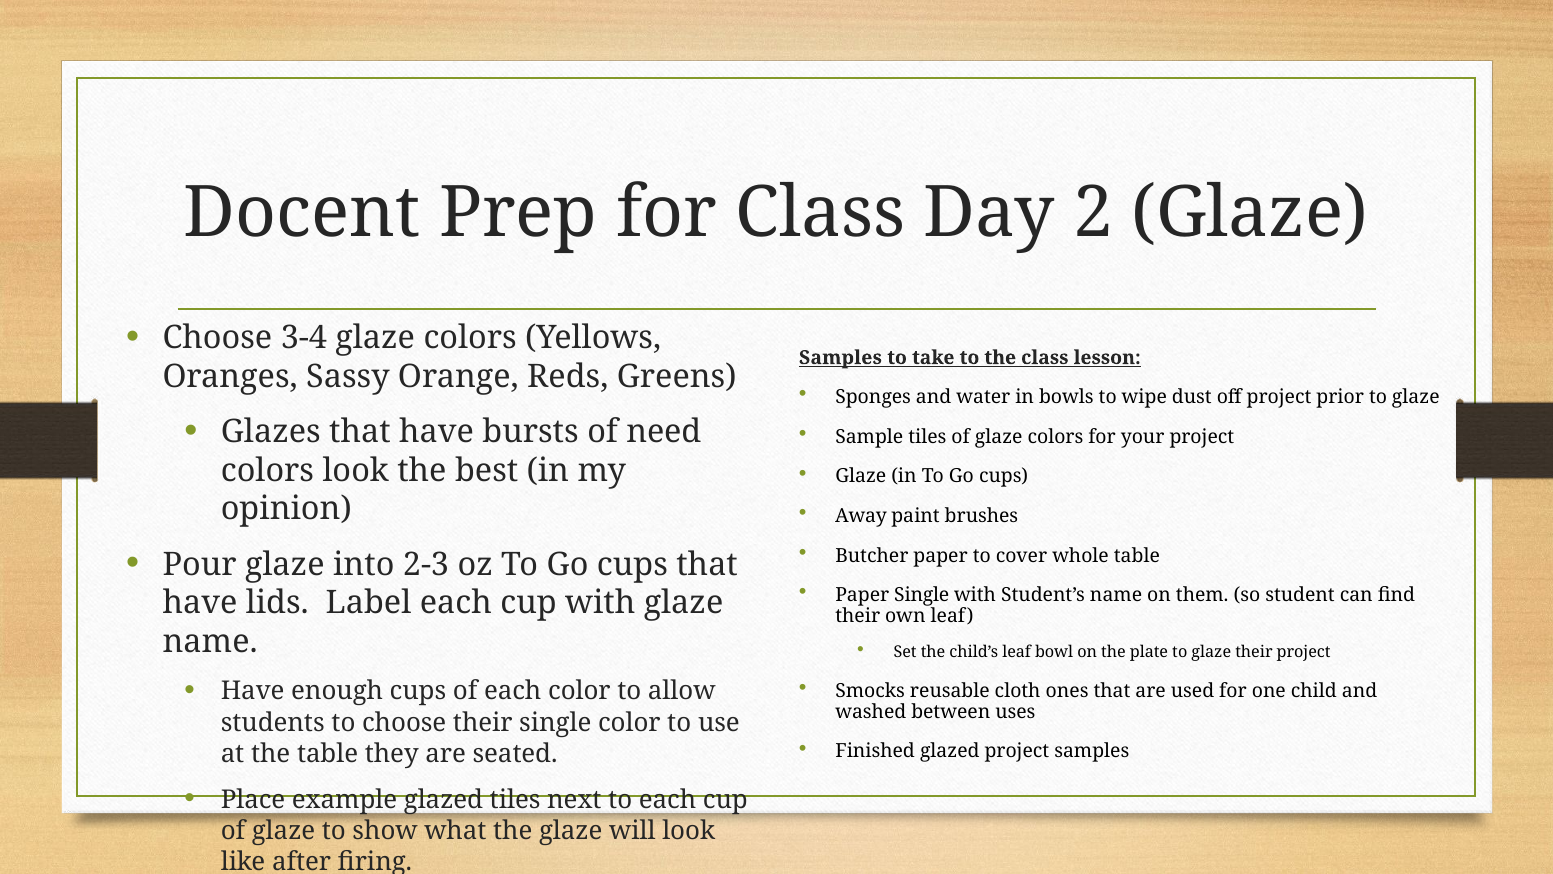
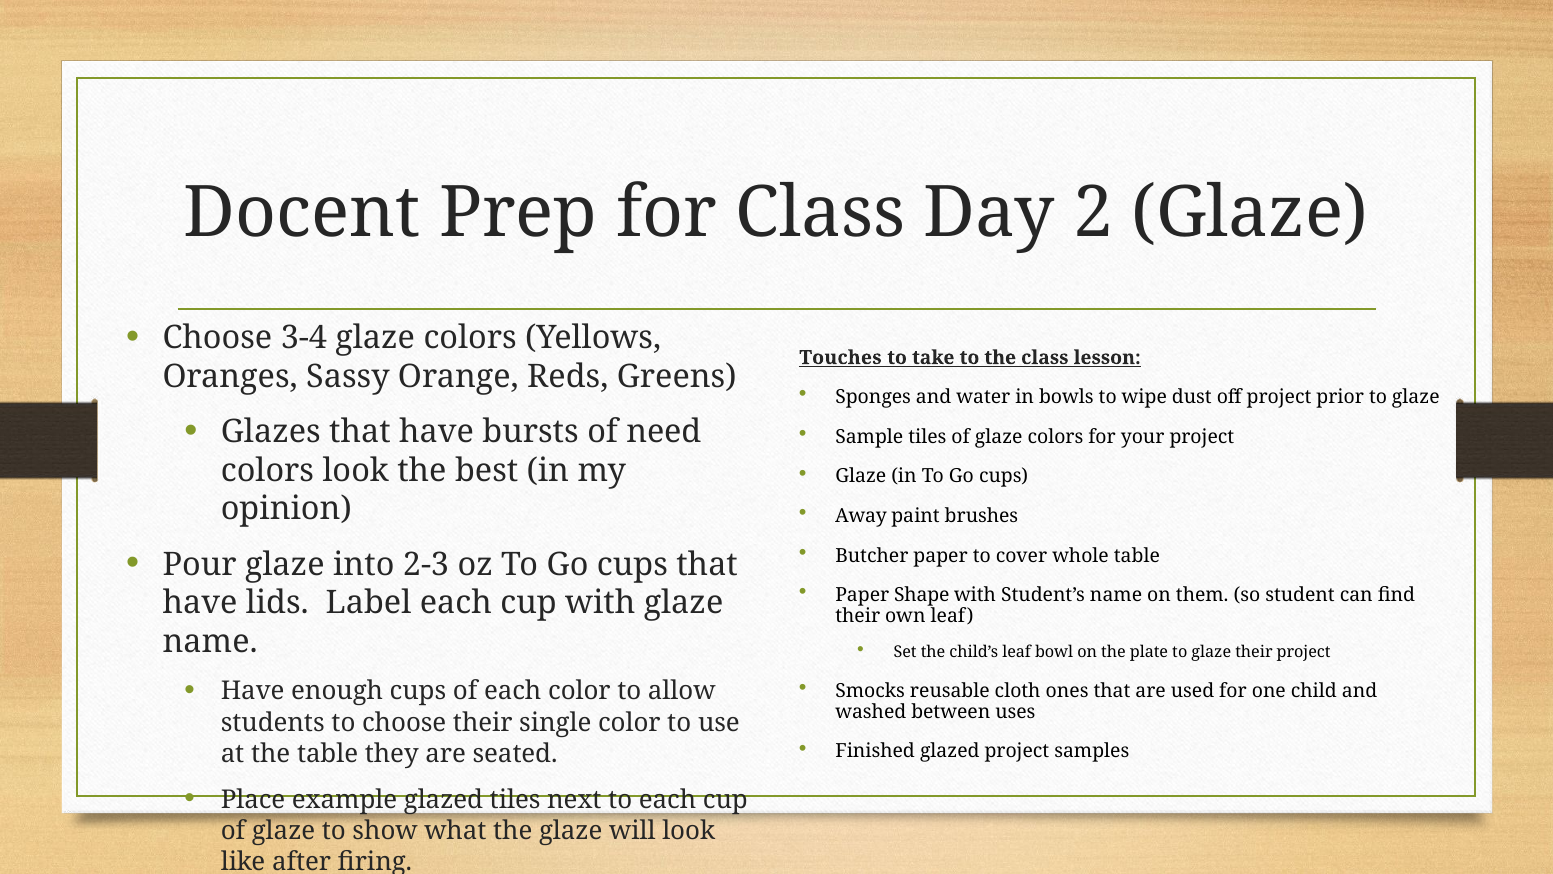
Samples at (840, 357): Samples -> Touches
Paper Single: Single -> Shape
